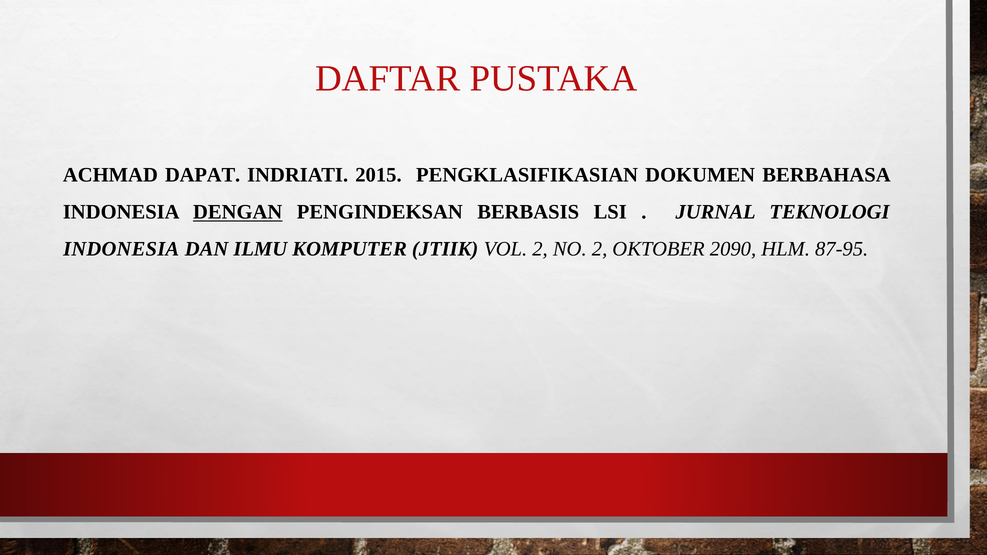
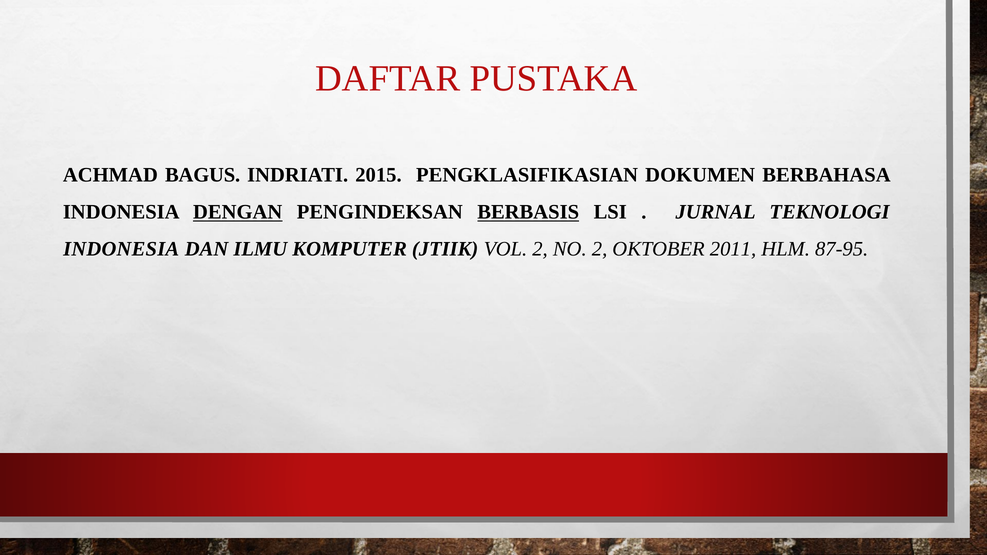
DAPAT: DAPAT -> BAGUS
BERBASIS underline: none -> present
2090: 2090 -> 2011
